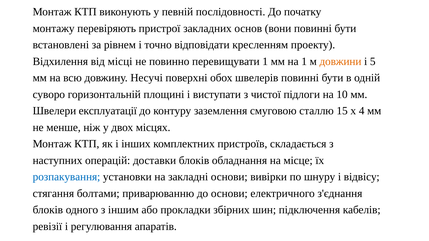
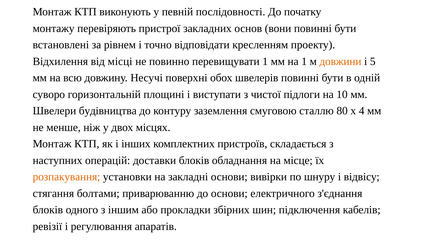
експлуатації: експлуатації -> будівництва
15: 15 -> 80
розпакування colour: blue -> orange
